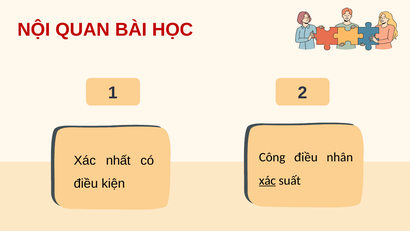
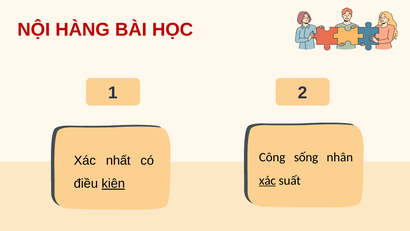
QUAN: QUAN -> HÀNG
Công điều: điều -> sống
kiện underline: none -> present
